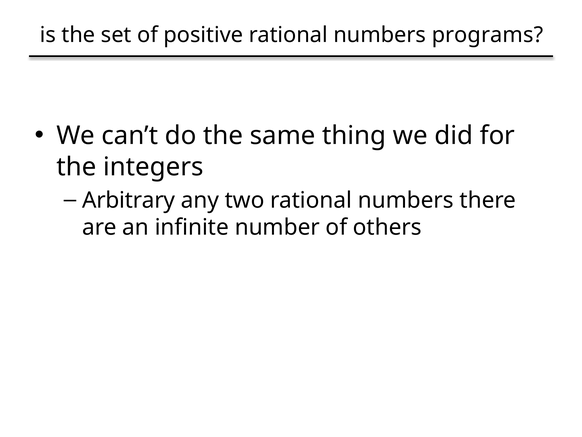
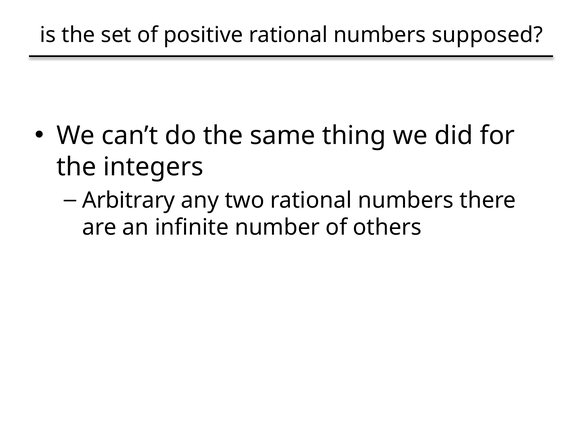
programs: programs -> supposed
